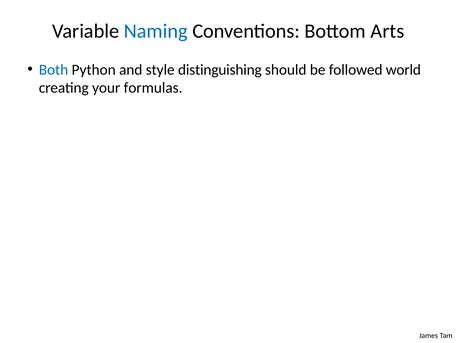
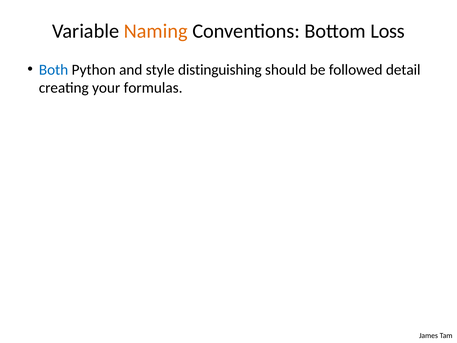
Naming colour: blue -> orange
Arts: Arts -> Loss
world: world -> detail
